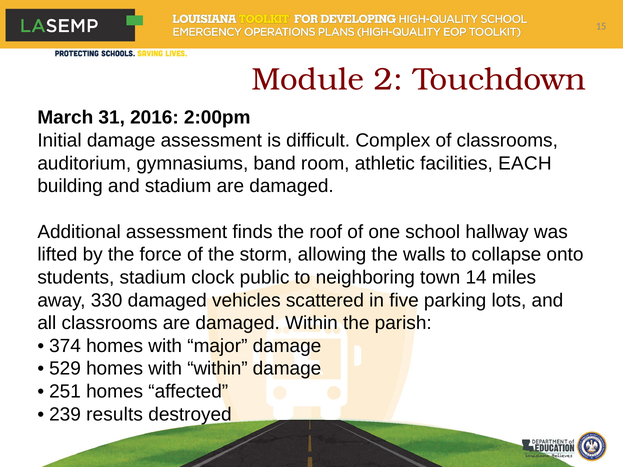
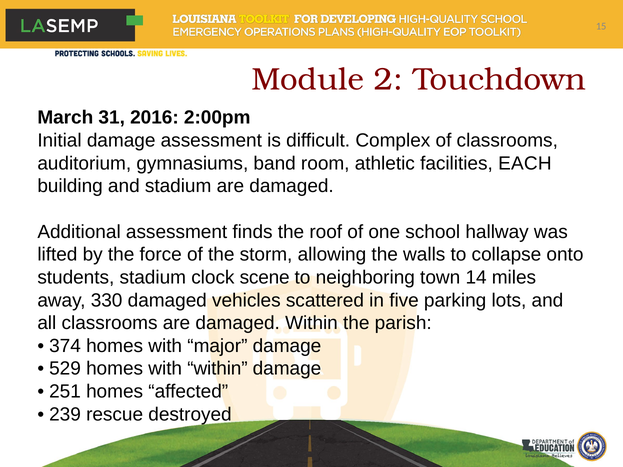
public: public -> scene
results: results -> rescue
